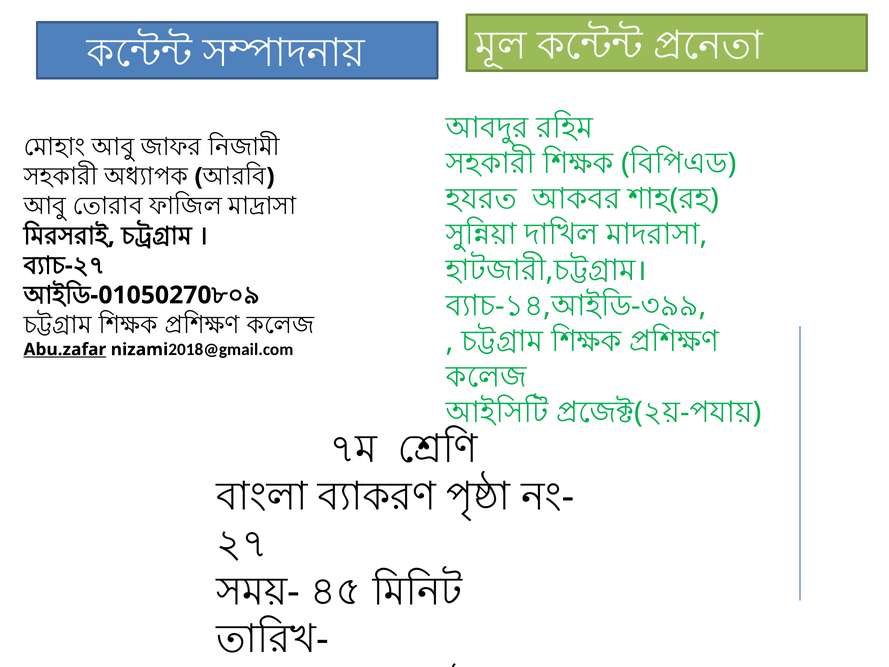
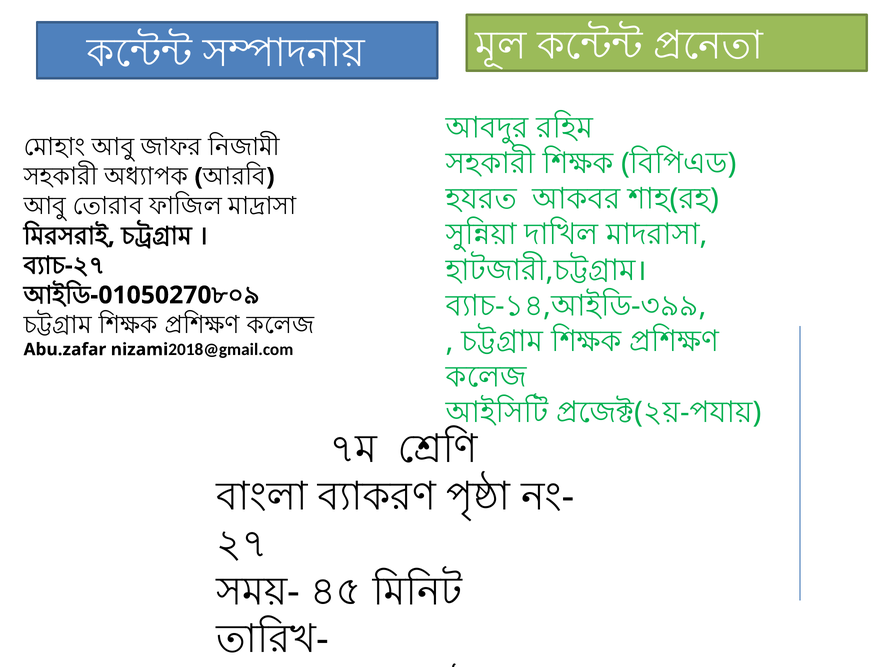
Abu.zafar underline: present -> none
